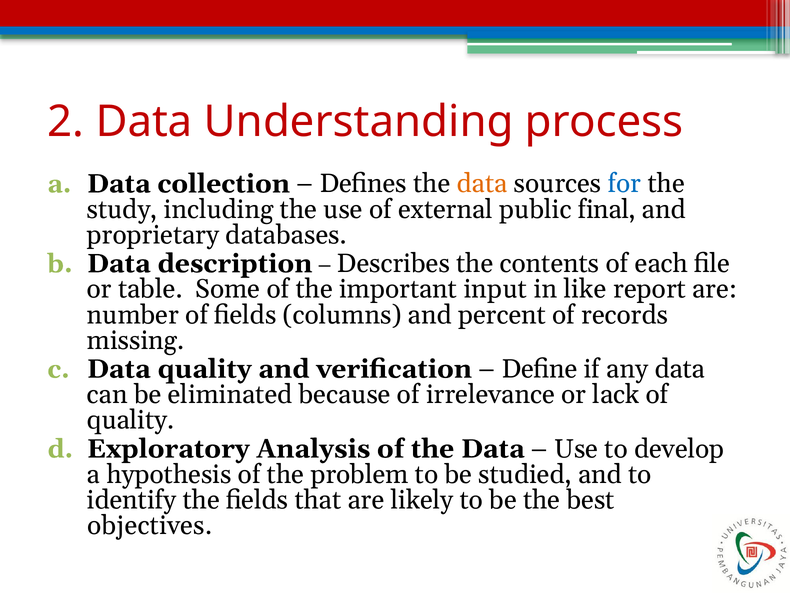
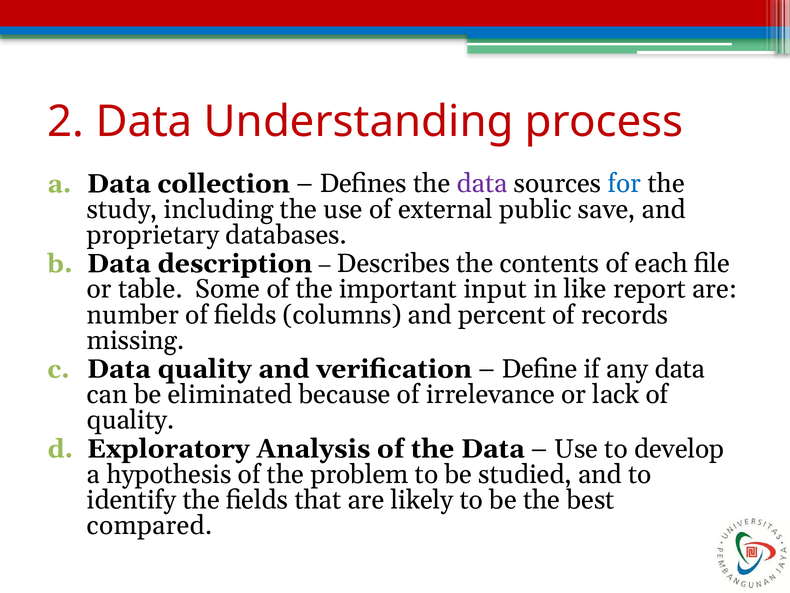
data at (482, 184) colour: orange -> purple
final: final -> save
objectives: objectives -> compared
